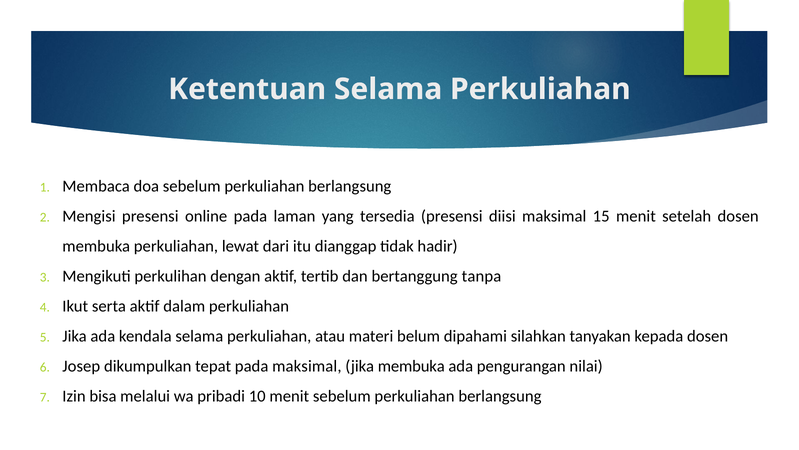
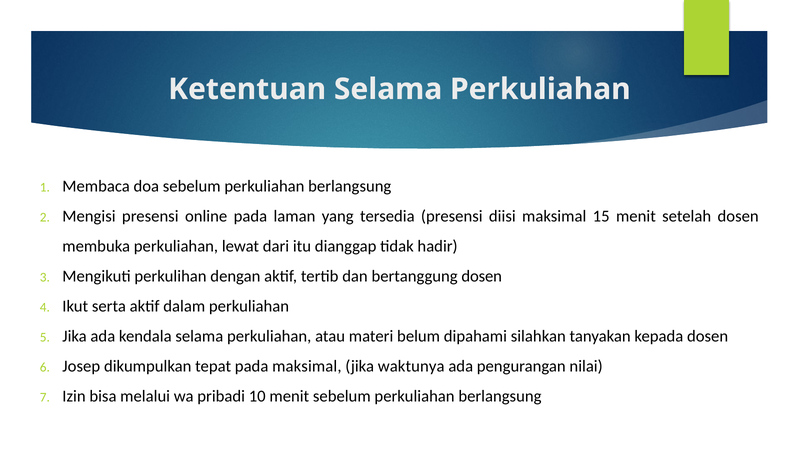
bertanggung tanpa: tanpa -> dosen
jika membuka: membuka -> waktunya
